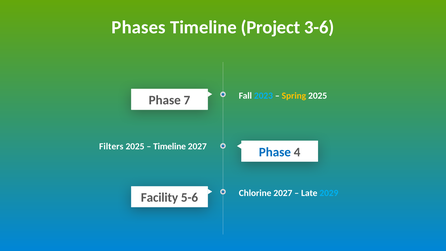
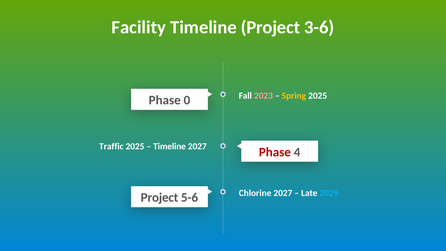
Phases: Phases -> Facility
7: 7 -> 0
2023 colour: light blue -> pink
Filters: Filters -> Traffic
Phase at (275, 152) colour: blue -> red
Facility at (159, 198): Facility -> Project
